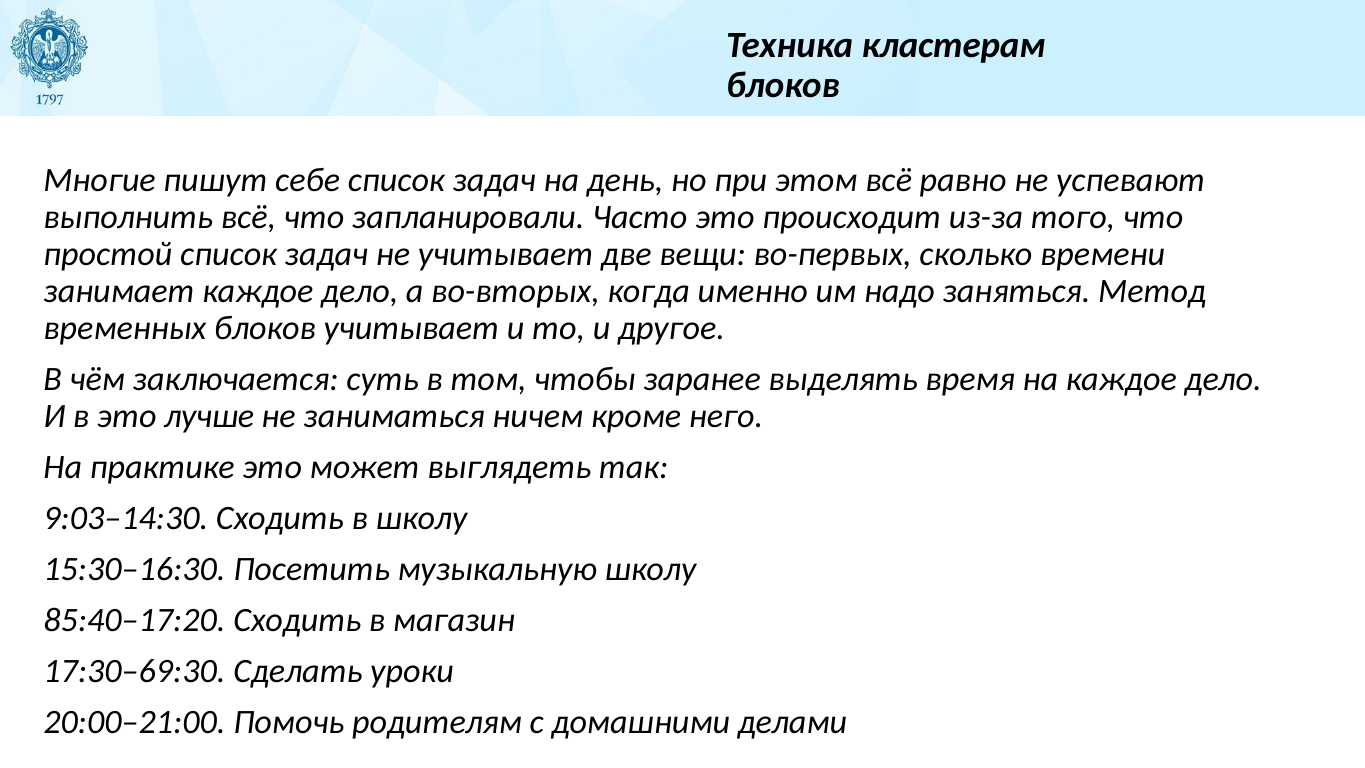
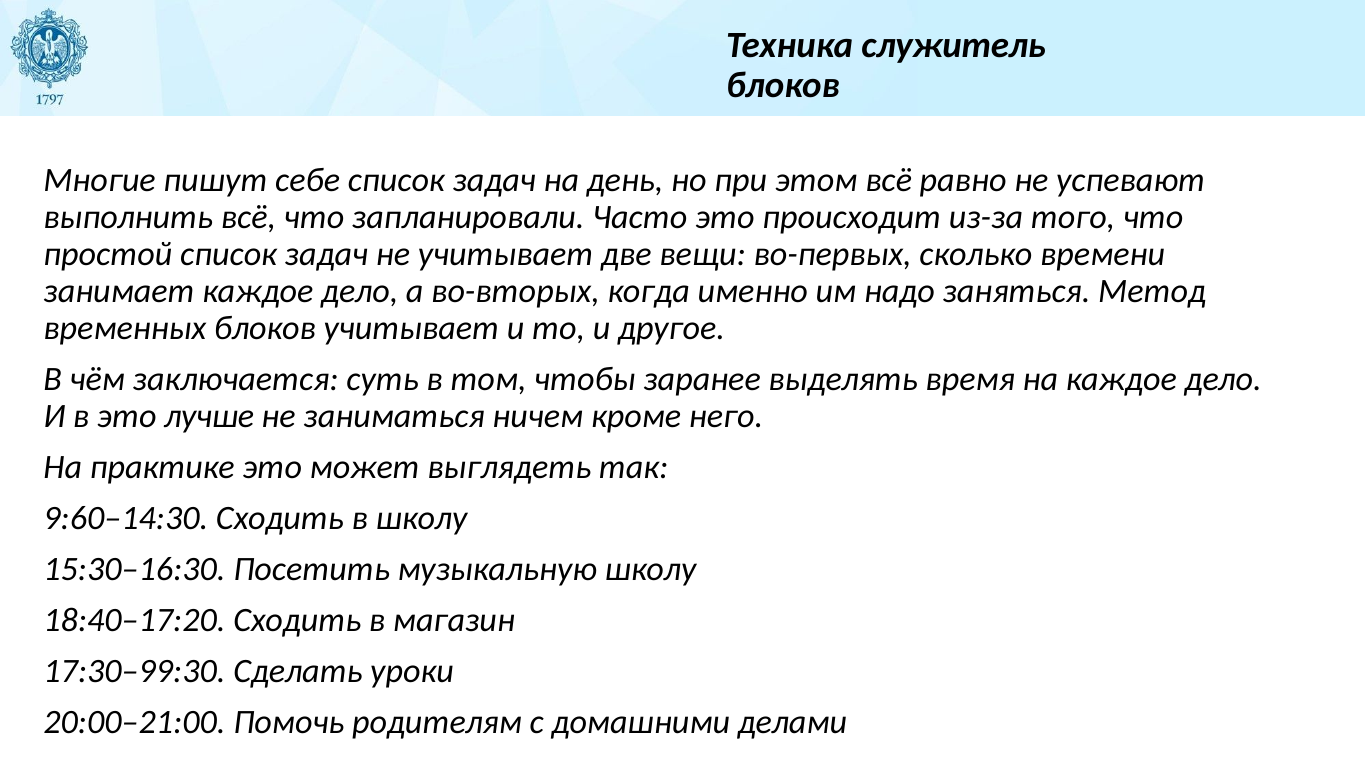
кластерам: кластерам -> служитель
9:03–14:30: 9:03–14:30 -> 9:60–14:30
85:40–17:20: 85:40–17:20 -> 18:40–17:20
17:30–69:30: 17:30–69:30 -> 17:30–99:30
